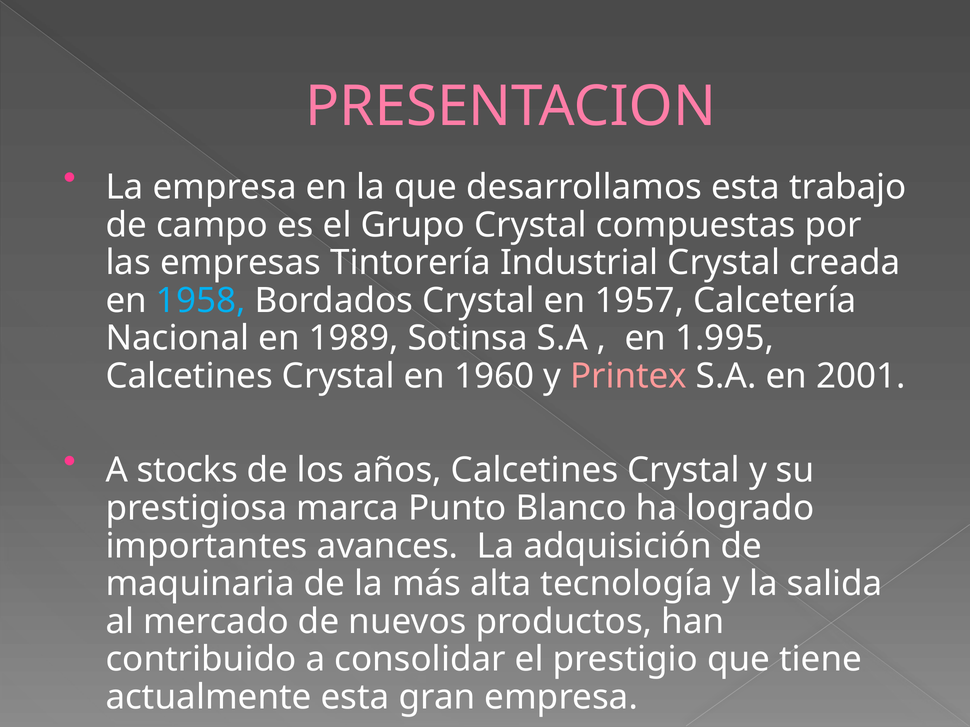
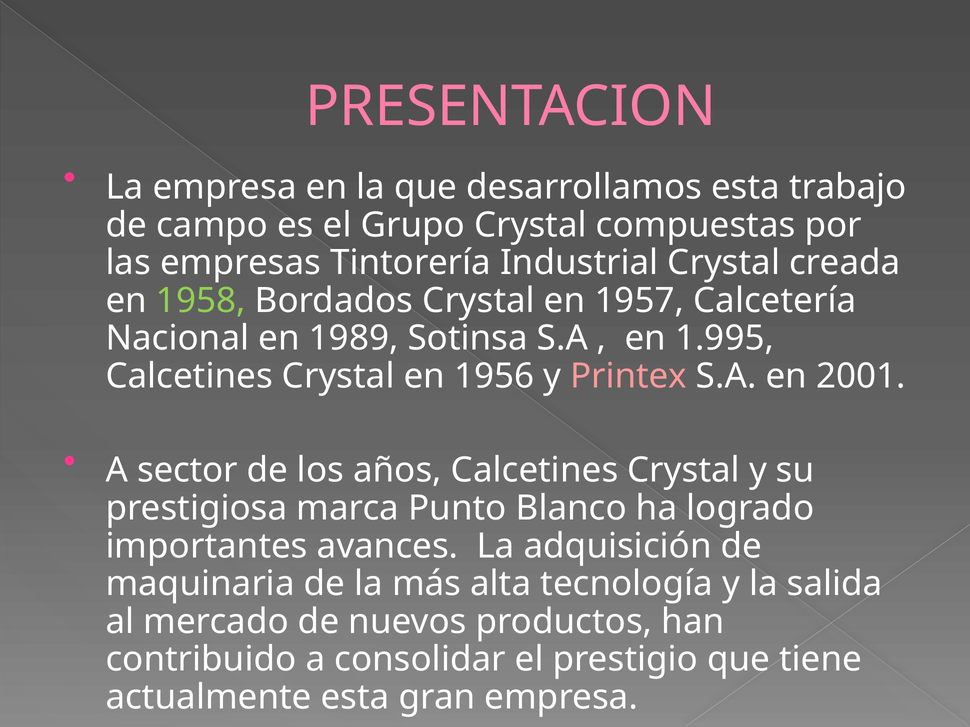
1958 colour: light blue -> light green
1960: 1960 -> 1956
stocks: stocks -> sector
